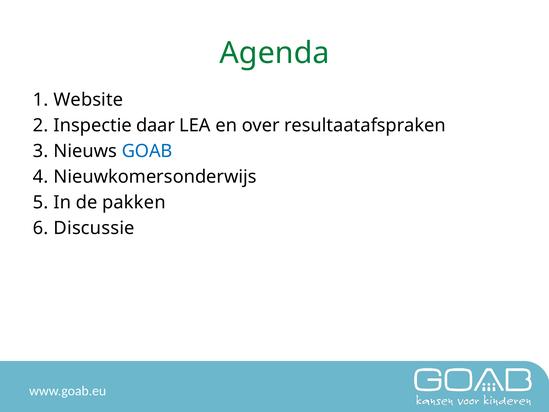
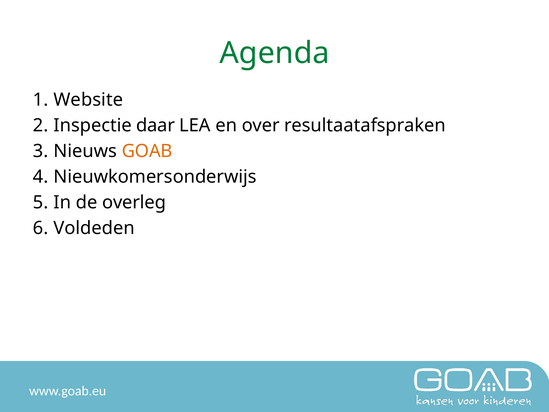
GOAB colour: blue -> orange
pakken: pakken -> overleg
Discussie: Discussie -> Voldeden
